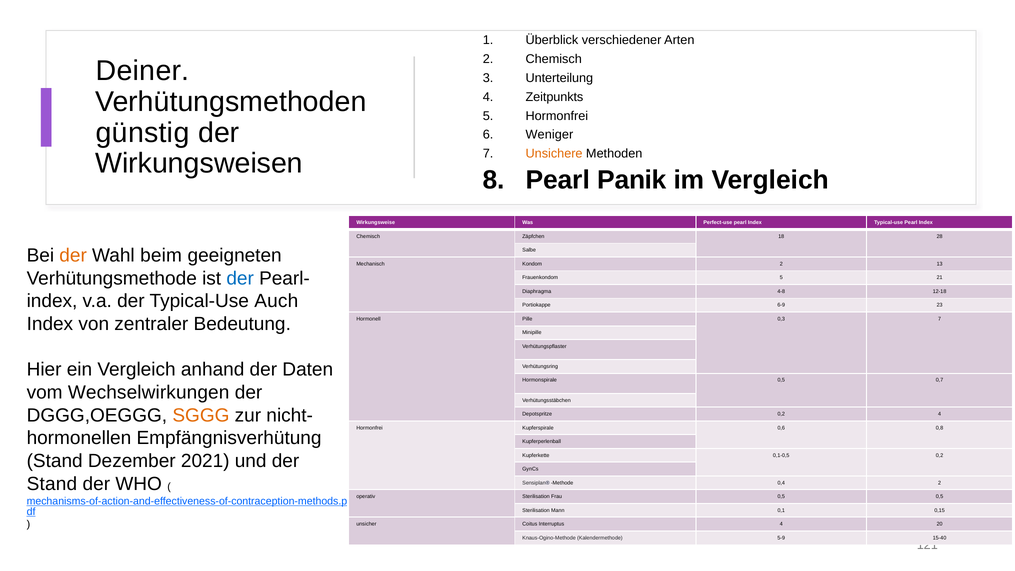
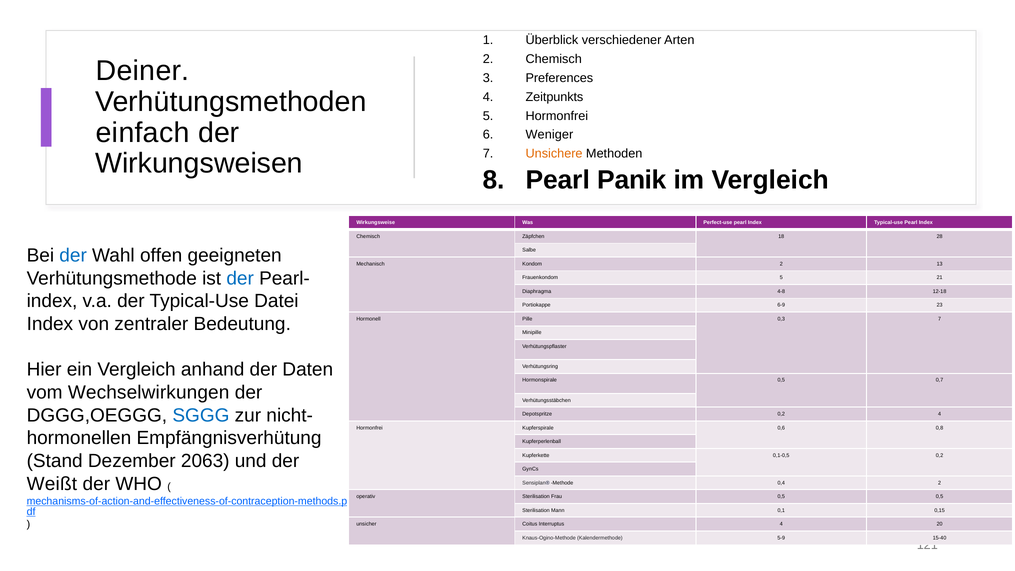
Unterteilung: Unterteilung -> Preferences
günstig: günstig -> einfach
der at (73, 255) colour: orange -> blue
beim: beim -> offen
Auch: Auch -> Datei
SGGG colour: orange -> blue
2021: 2021 -> 2063
Stand at (52, 484): Stand -> Weißt
